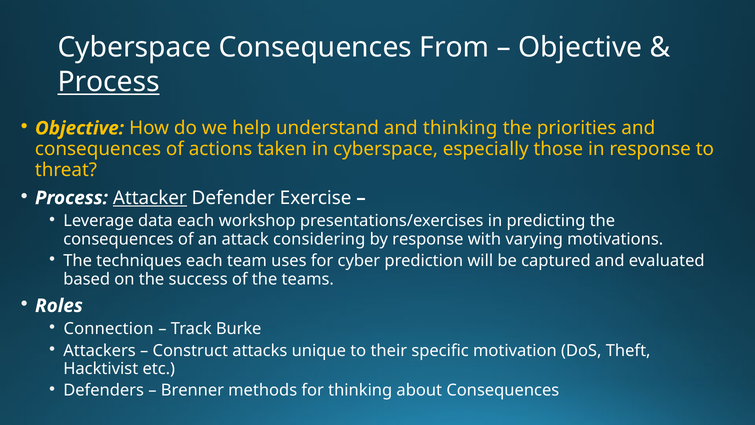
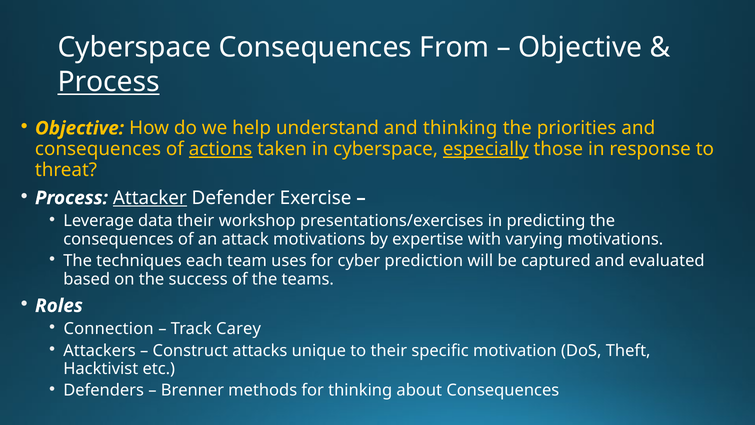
actions underline: none -> present
especially underline: none -> present
data each: each -> their
attack considering: considering -> motivations
by response: response -> expertise
Burke: Burke -> Carey
